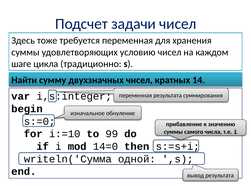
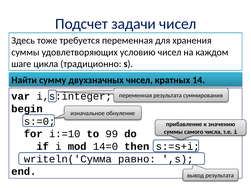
одной: одной -> равно
